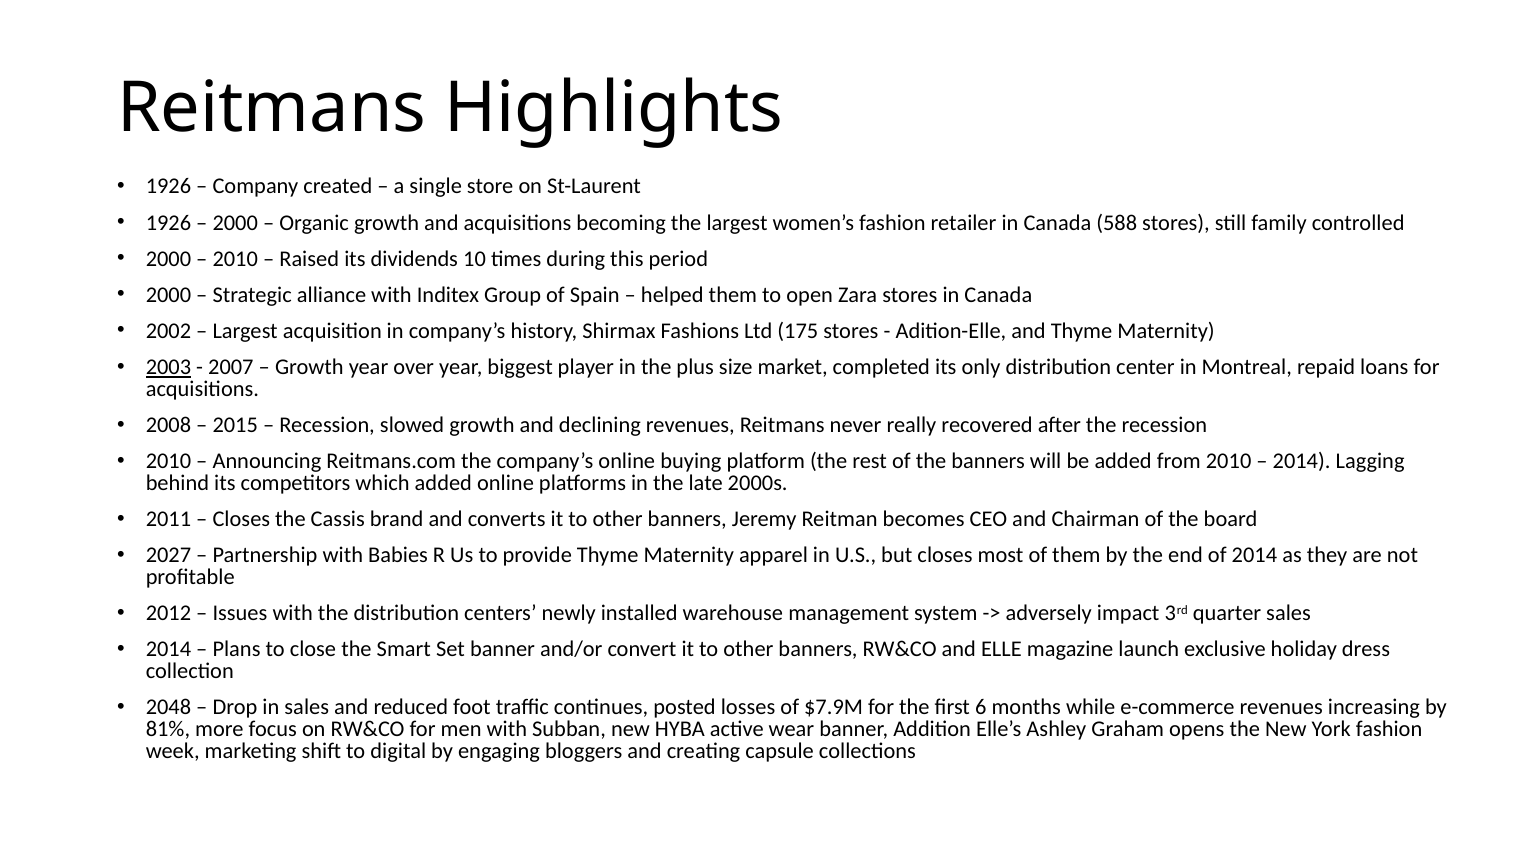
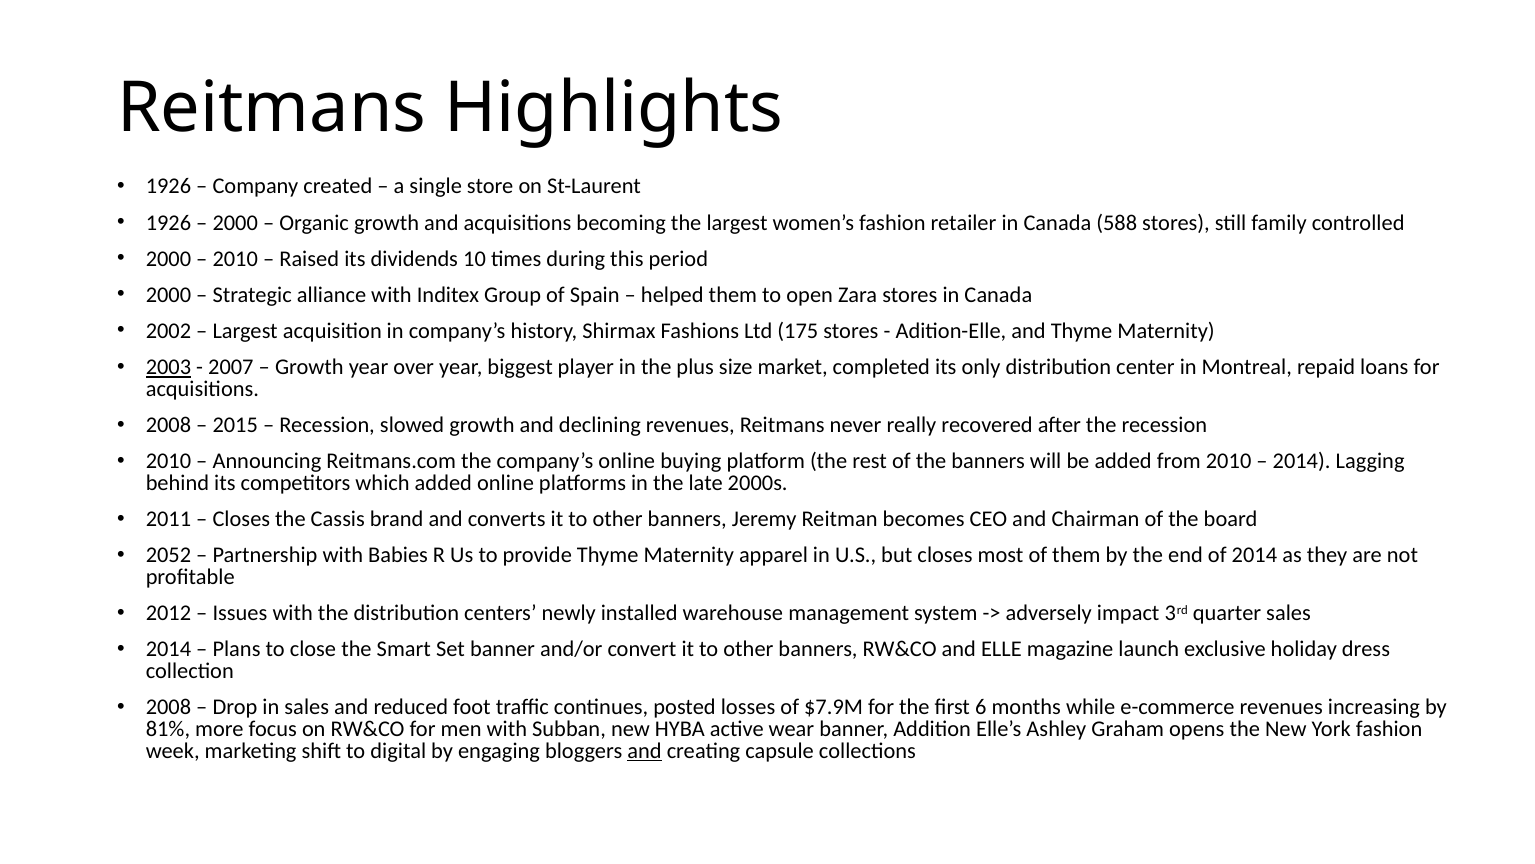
2027: 2027 -> 2052
2048 at (168, 707): 2048 -> 2008
and at (644, 750) underline: none -> present
